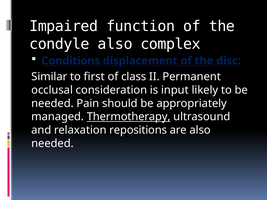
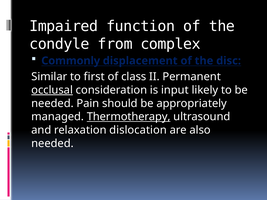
condyle also: also -> from
Conditions: Conditions -> Commonly
occlusal underline: none -> present
repositions: repositions -> dislocation
